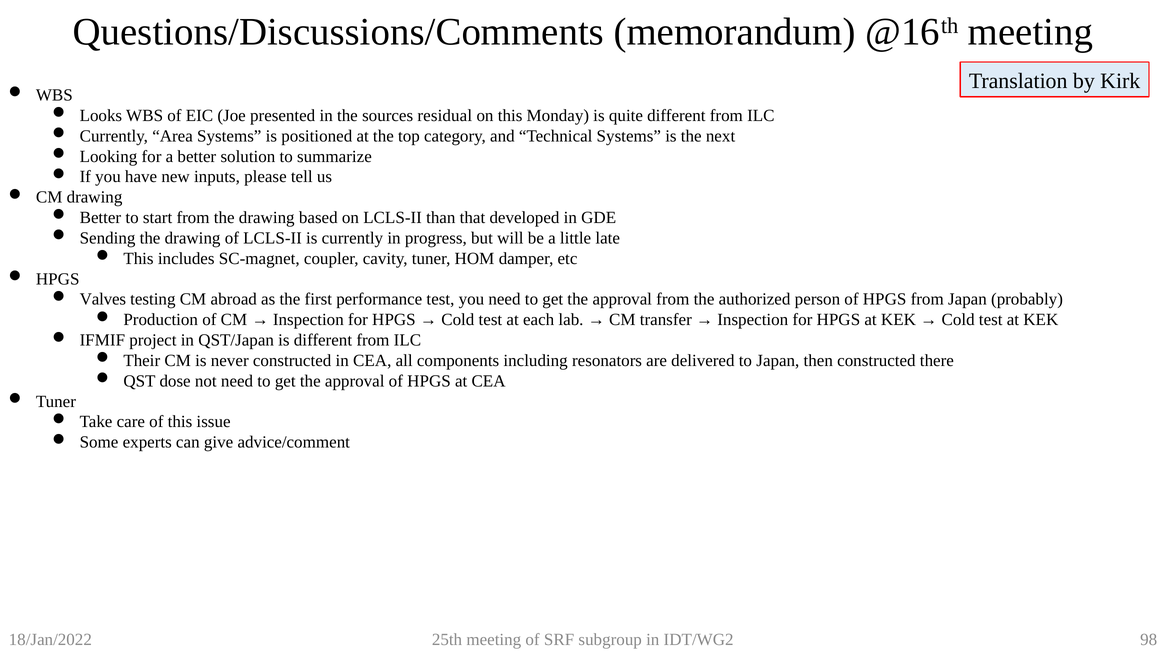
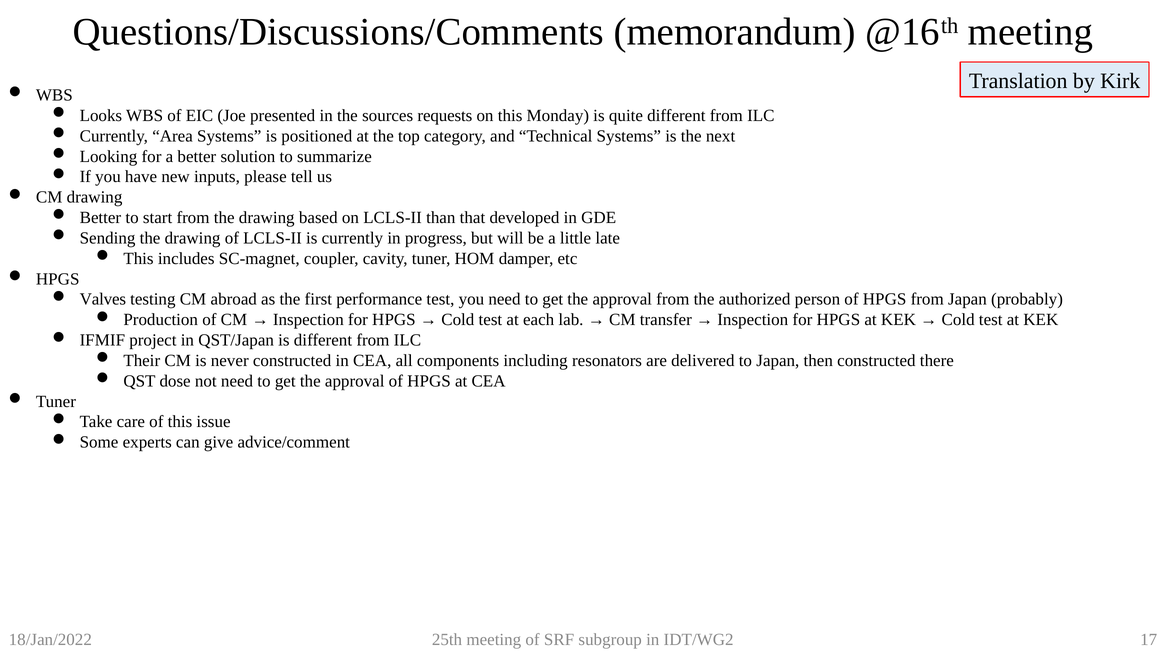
residual: residual -> requests
98: 98 -> 17
